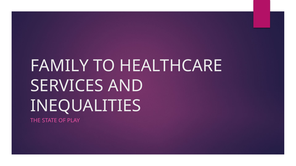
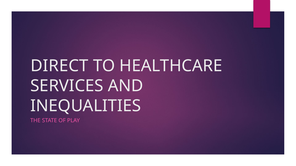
FAMILY: FAMILY -> DIRECT
